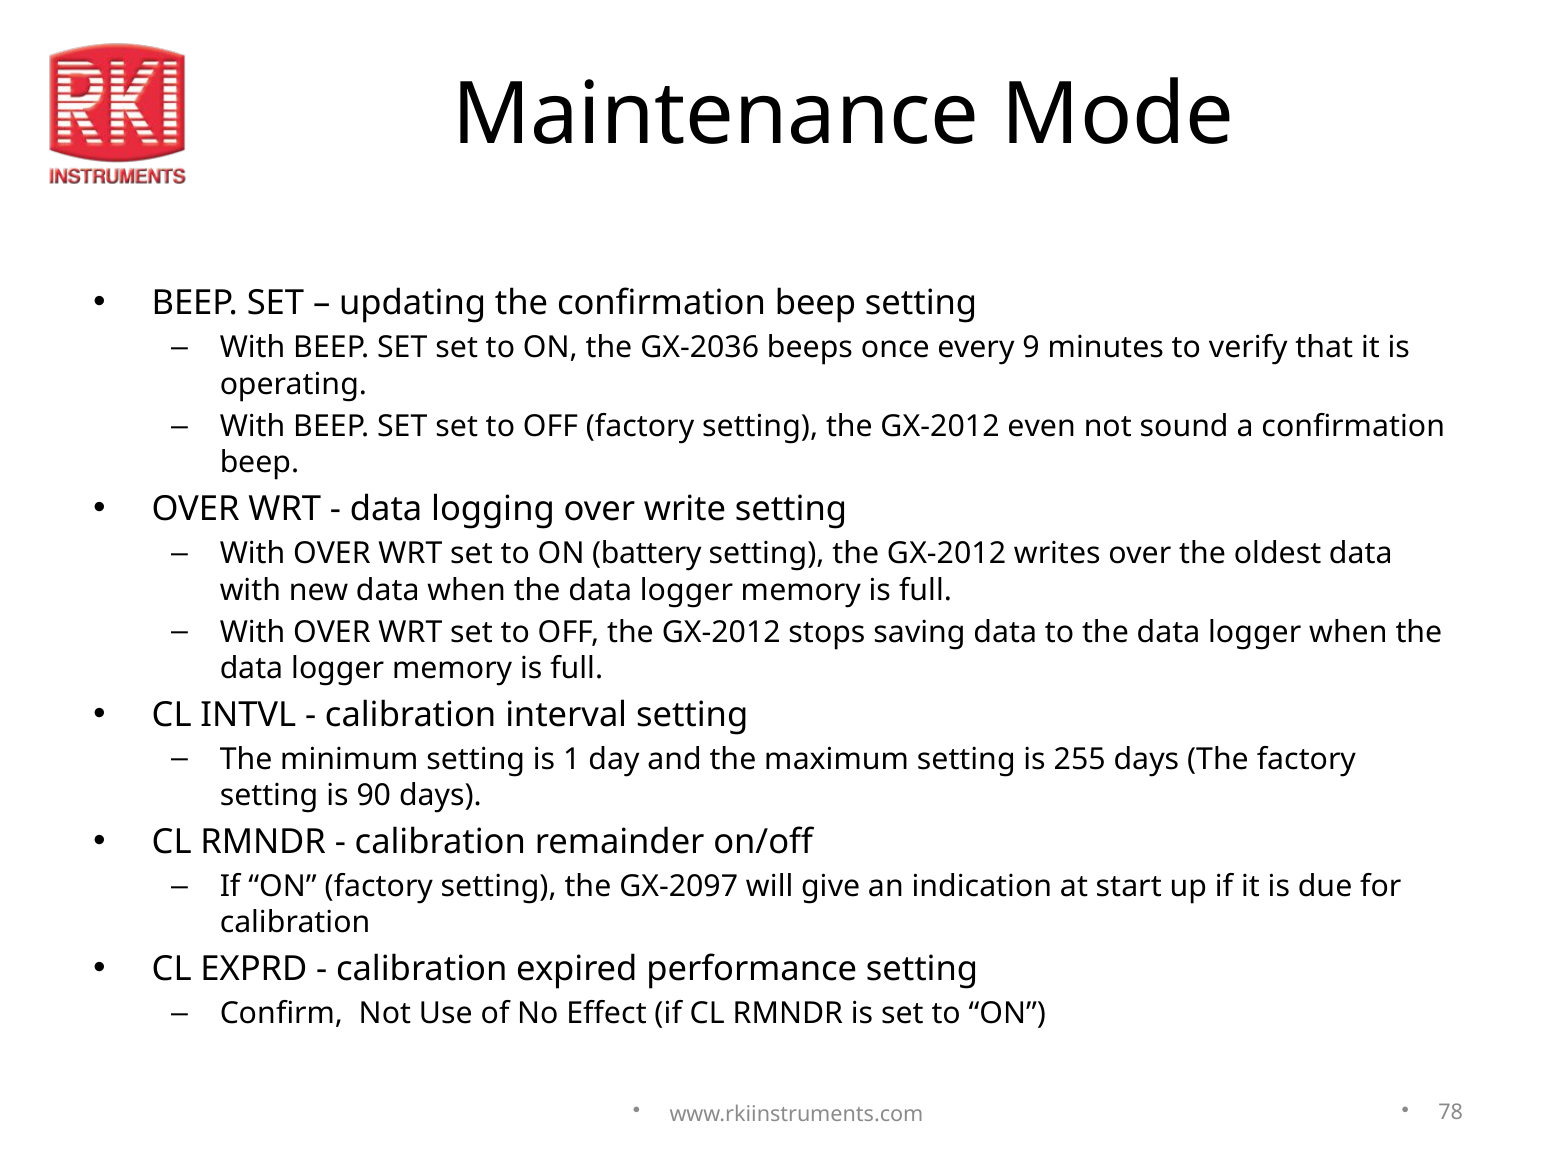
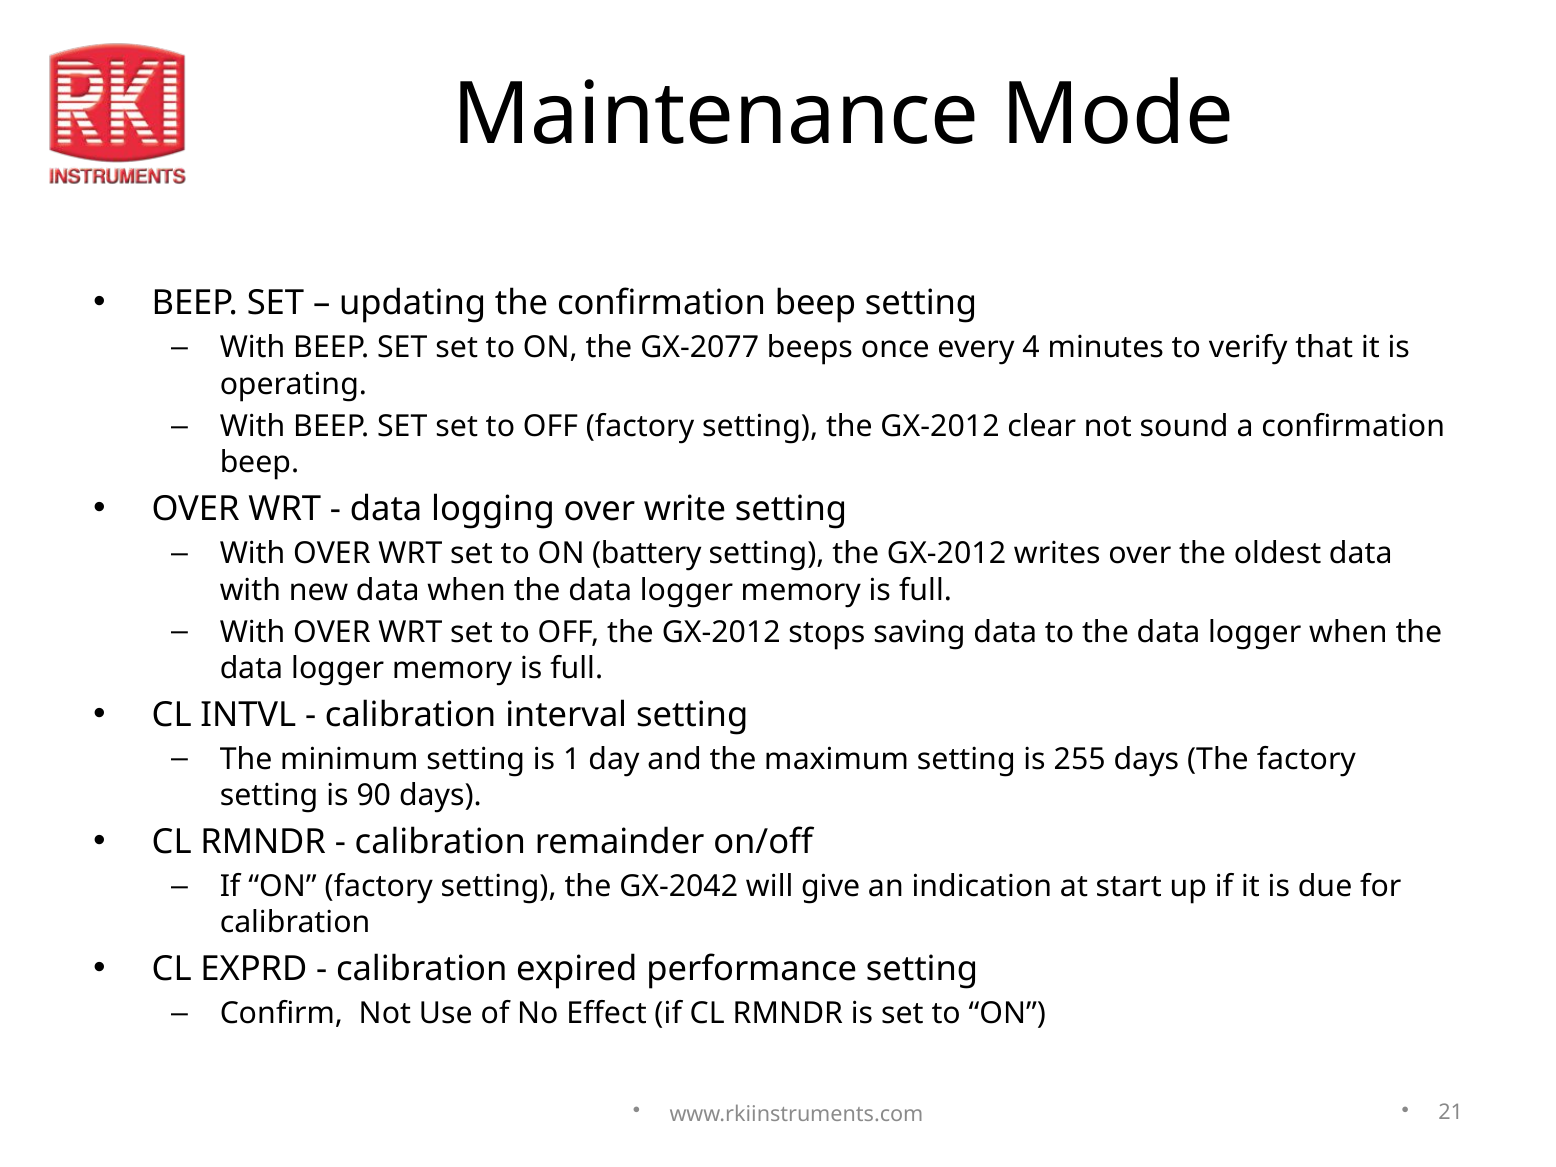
GX-2036: GX-2036 -> GX-2077
9: 9 -> 4
even: even -> clear
GX-2097: GX-2097 -> GX-2042
78: 78 -> 21
